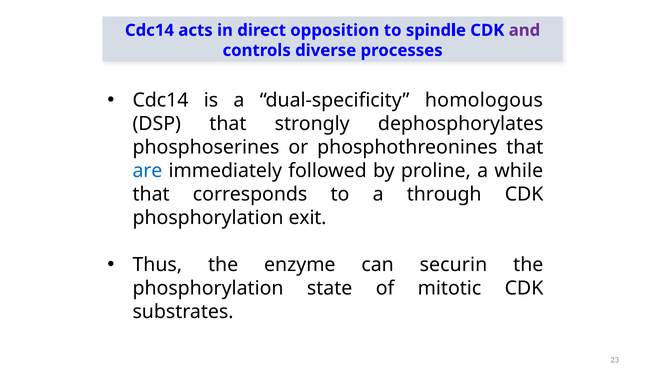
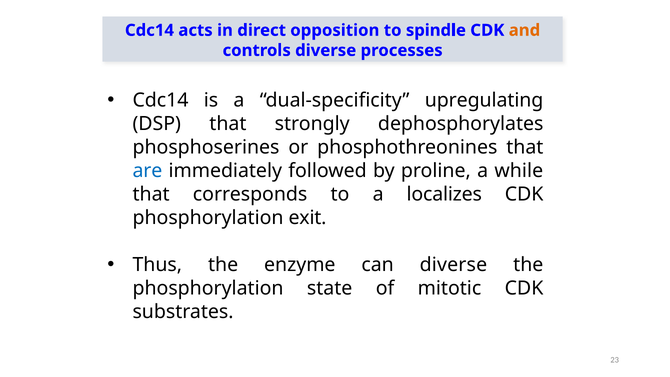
and colour: purple -> orange
homologous: homologous -> upregulating
through: through -> localizes
can securin: securin -> diverse
